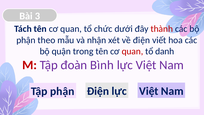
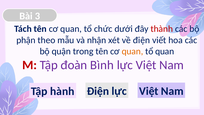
quan at (132, 51) colour: red -> orange
tổ danh: danh -> quan
Tập phận: phận -> hành
